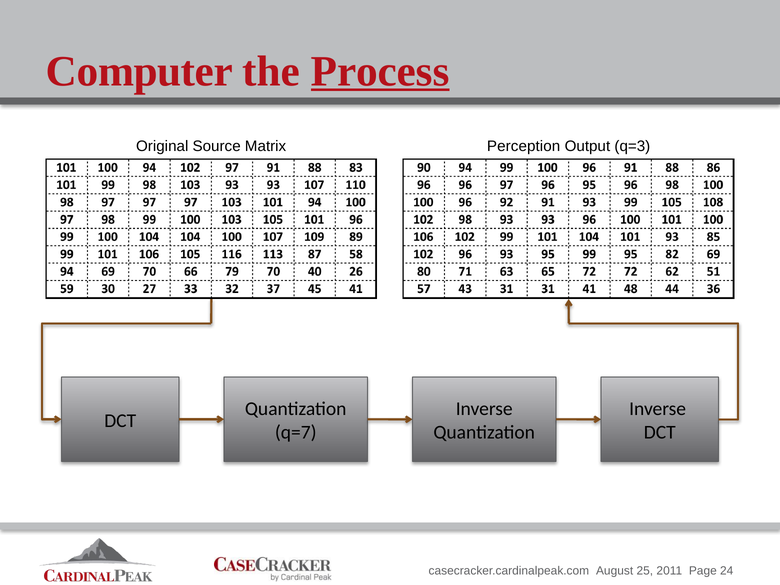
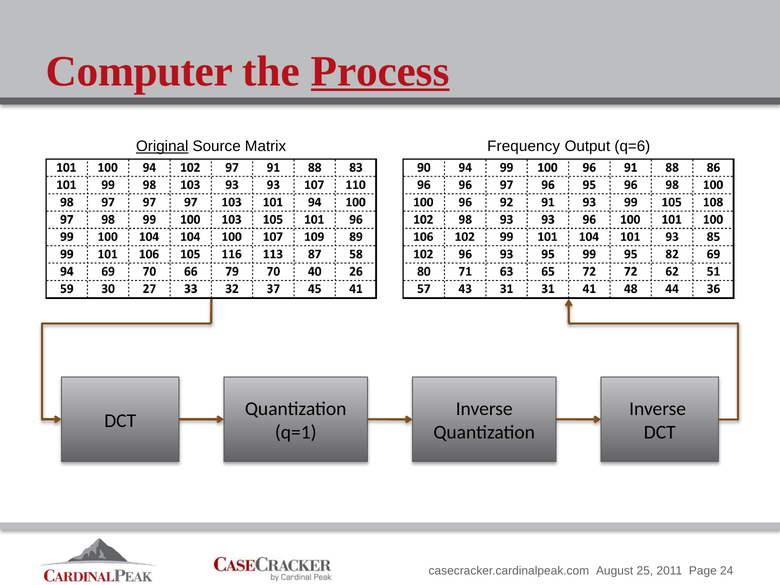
Original underline: none -> present
Perception: Perception -> Frequency
q=3: q=3 -> q=6
q=7: q=7 -> q=1
